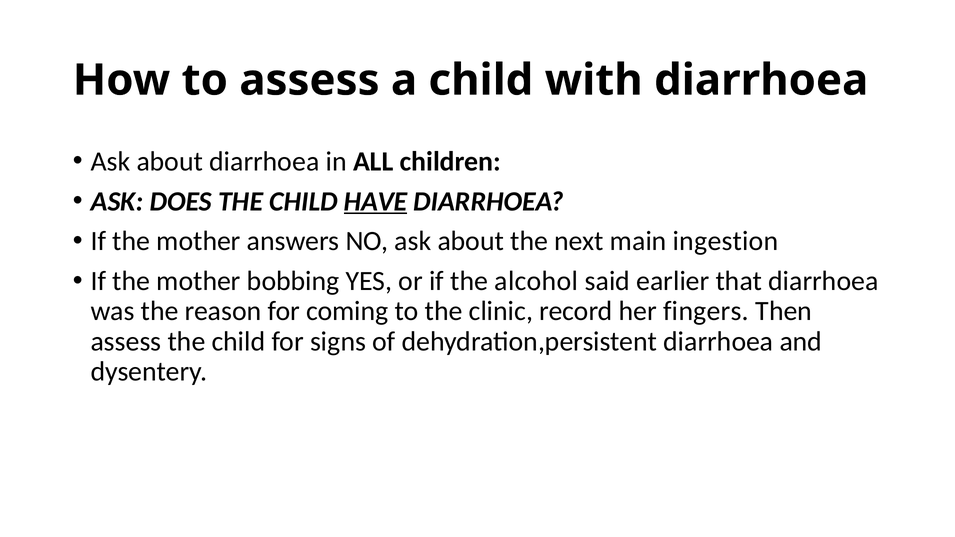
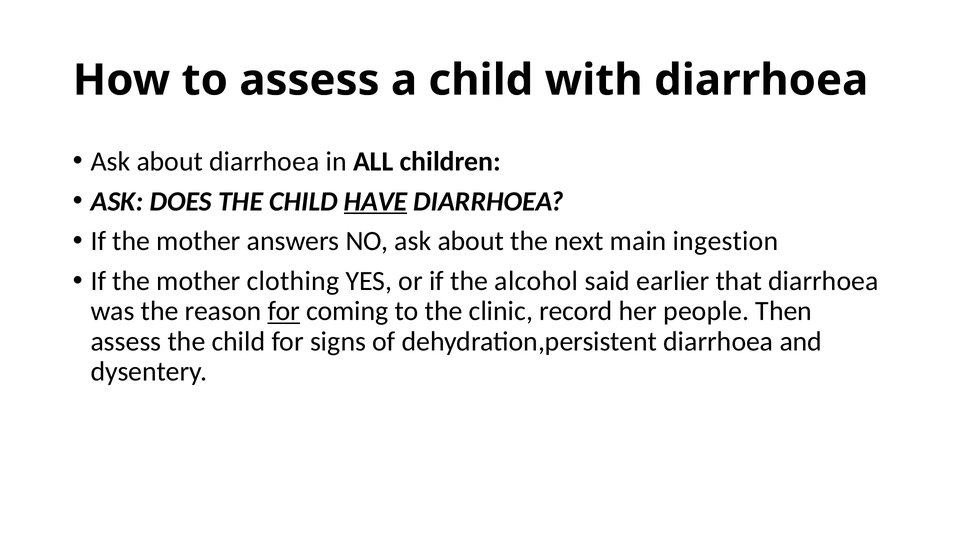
bobbing: bobbing -> clothing
for at (284, 311) underline: none -> present
fingers: fingers -> people
